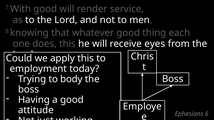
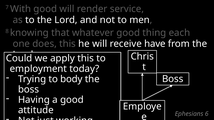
eyes: eyes -> have
